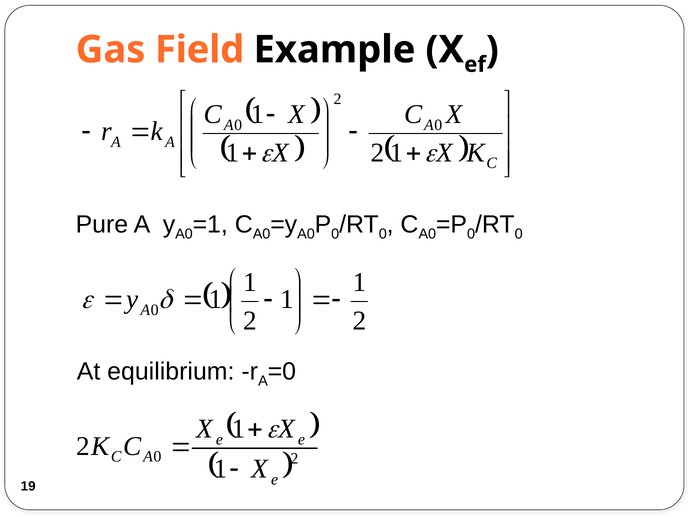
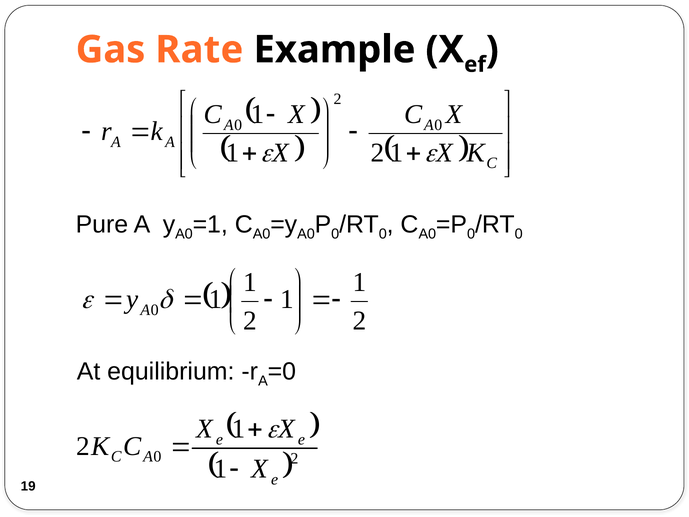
Field: Field -> Rate
